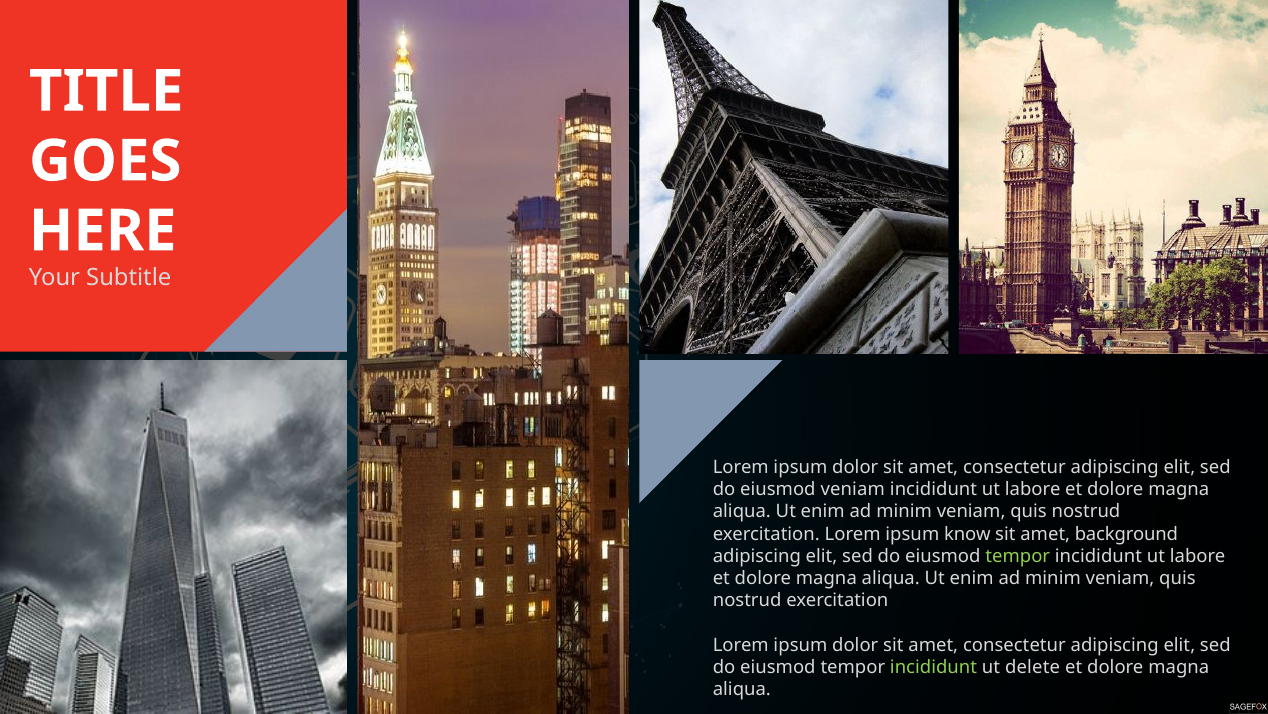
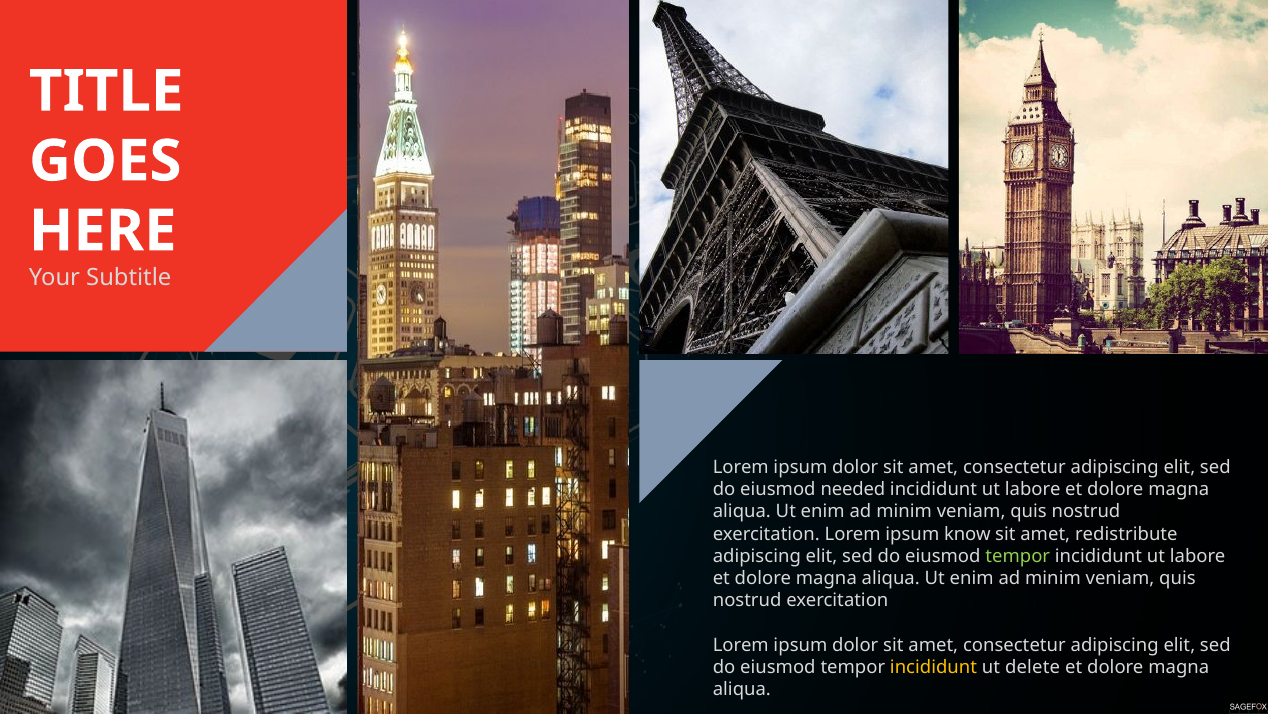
veniam at (853, 489): veniam -> needed
background: background -> redistribute
incididunt at (934, 667) colour: light green -> yellow
